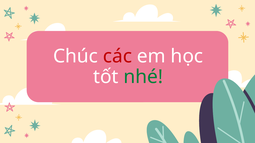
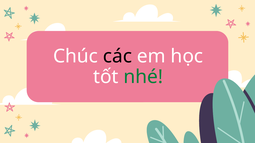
các colour: red -> black
